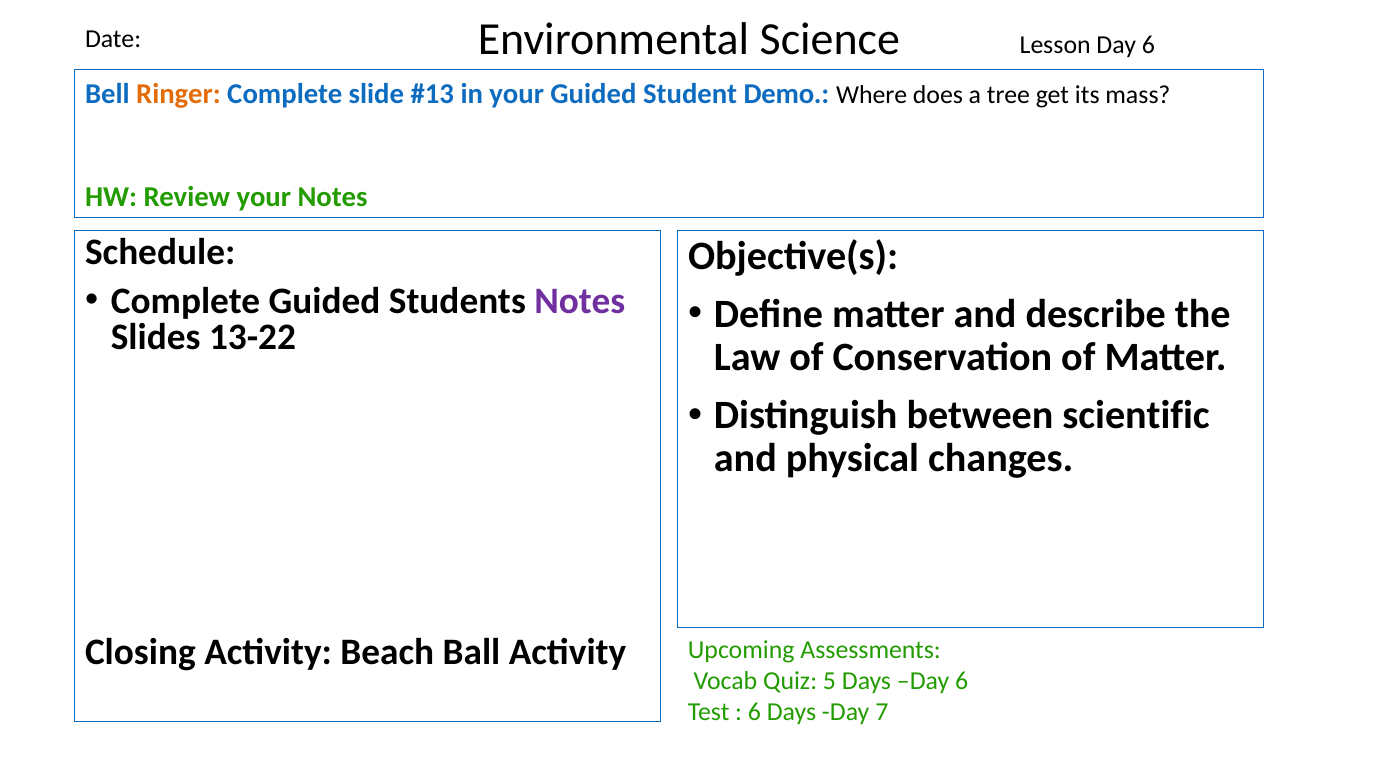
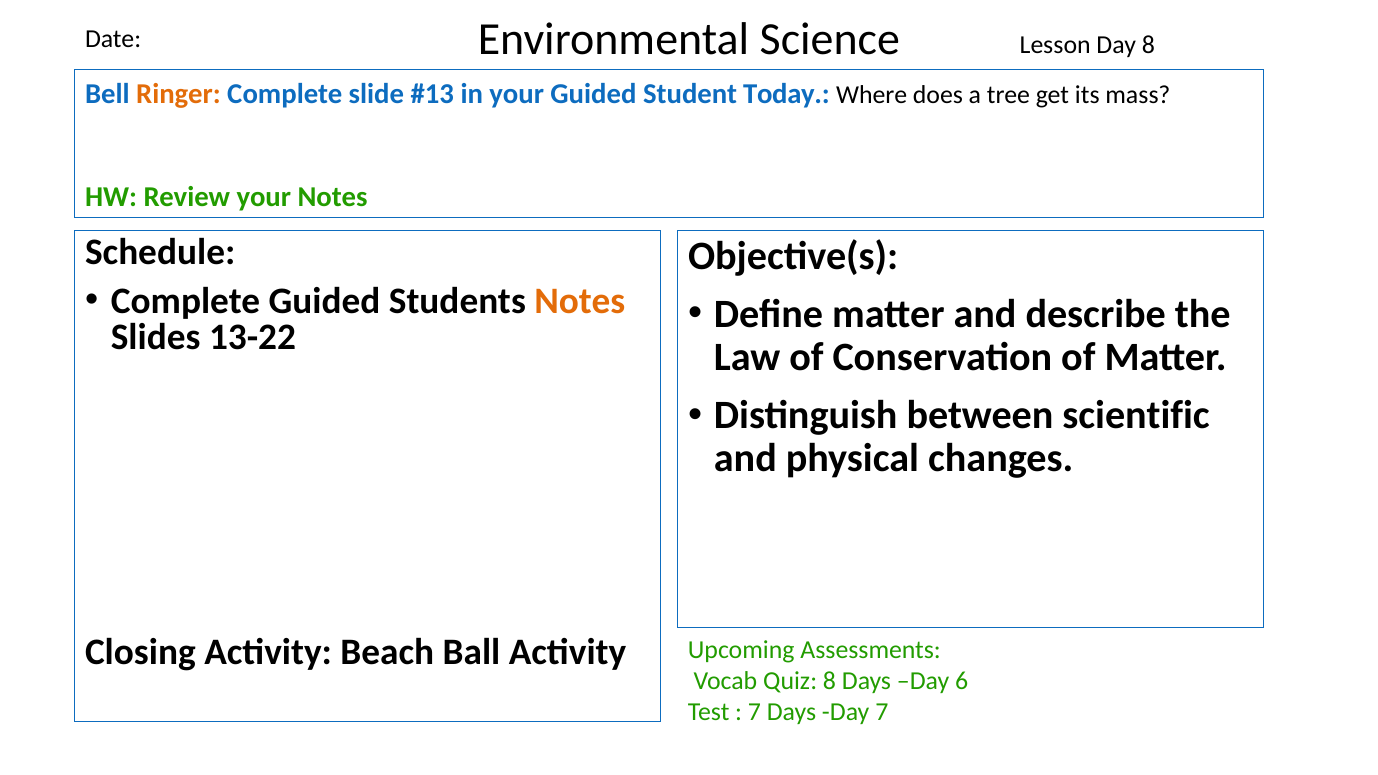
Lesson Day 6: 6 -> 8
Demo: Demo -> Today
Notes at (580, 301) colour: purple -> orange
Quiz 5: 5 -> 8
6 at (754, 712): 6 -> 7
